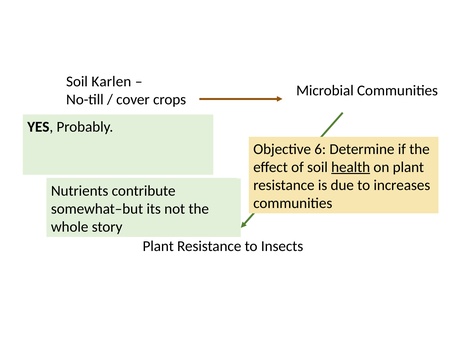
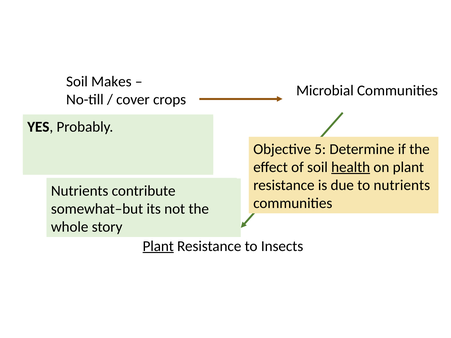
Karlen: Karlen -> Makes
6: 6 -> 5
to increases: increases -> nutrients
Plant at (158, 246) underline: none -> present
